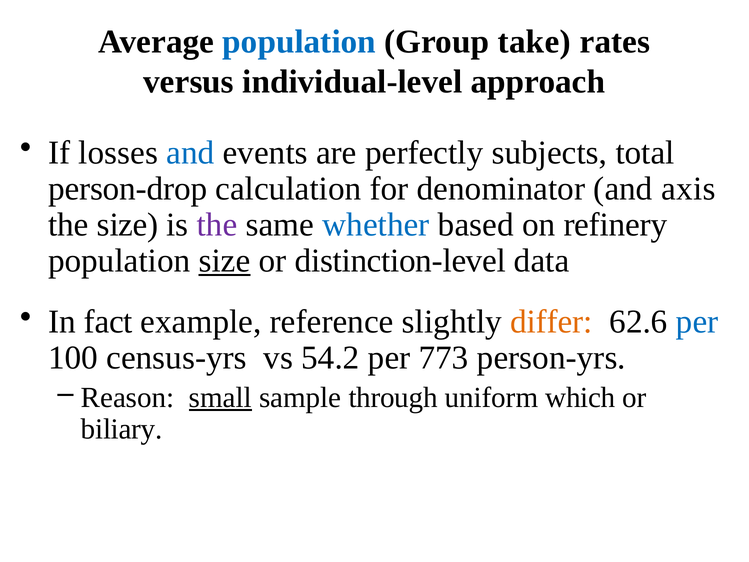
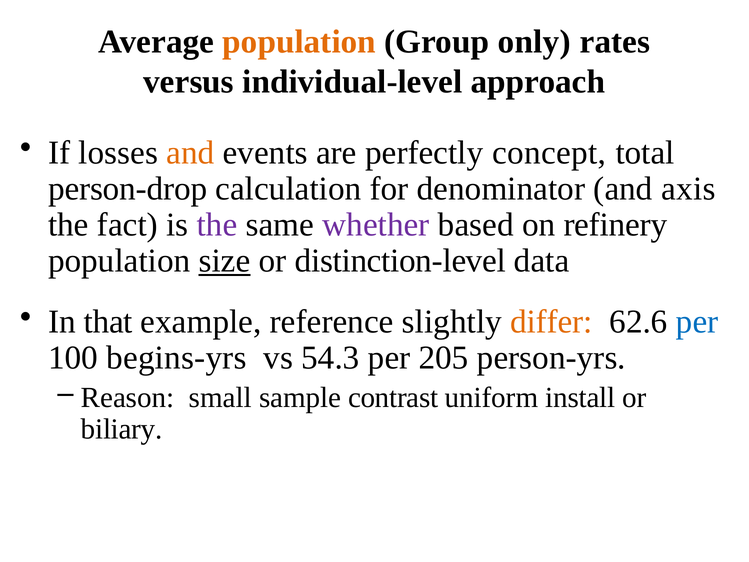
population at (299, 42) colour: blue -> orange
take: take -> only
and at (190, 153) colour: blue -> orange
subjects: subjects -> concept
the size: size -> fact
whether colour: blue -> purple
fact: fact -> that
census-yrs: census-yrs -> begins-yrs
54.2: 54.2 -> 54.3
773: 773 -> 205
small underline: present -> none
through: through -> contrast
which: which -> install
